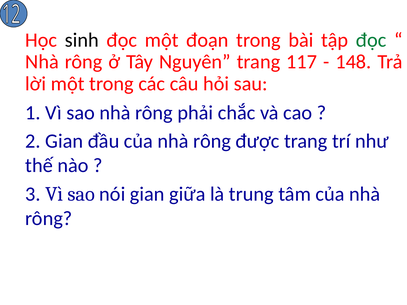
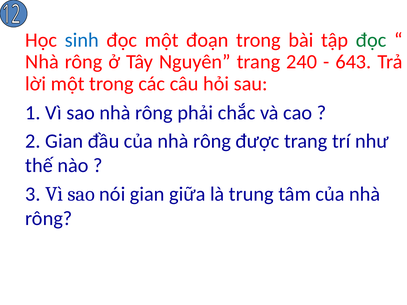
sinh colour: black -> blue
117: 117 -> 240
148: 148 -> 643
